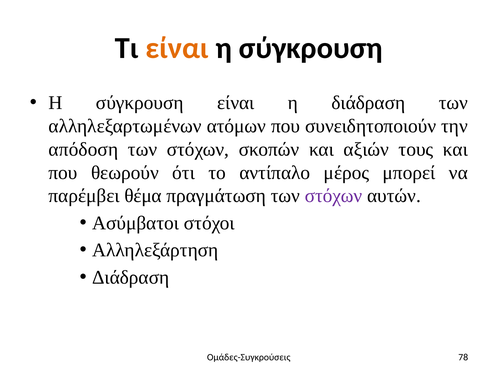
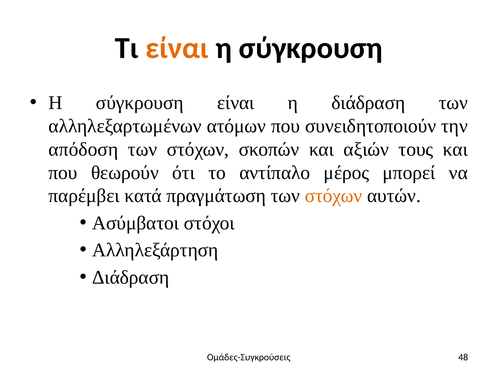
θέμα: θέμα -> κατά
στόχων at (334, 196) colour: purple -> orange
78: 78 -> 48
